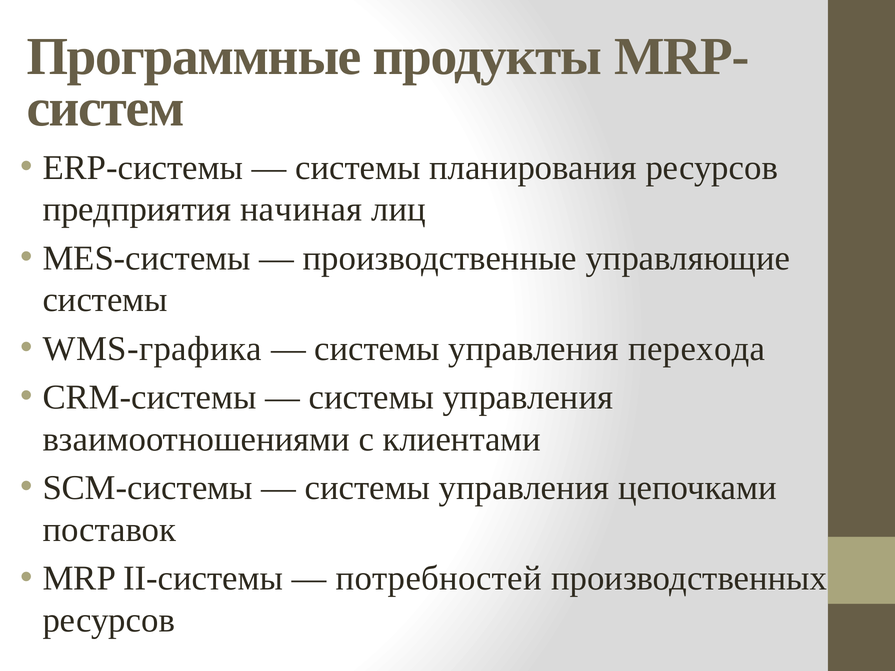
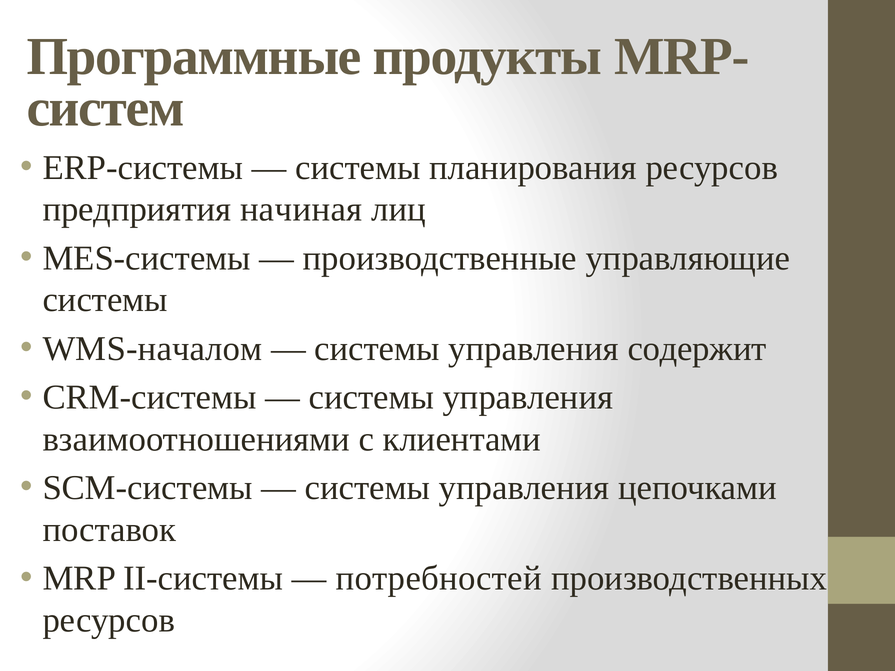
WMS-графика: WMS-графика -> WMS-началом
перехода: перехода -> содержит
